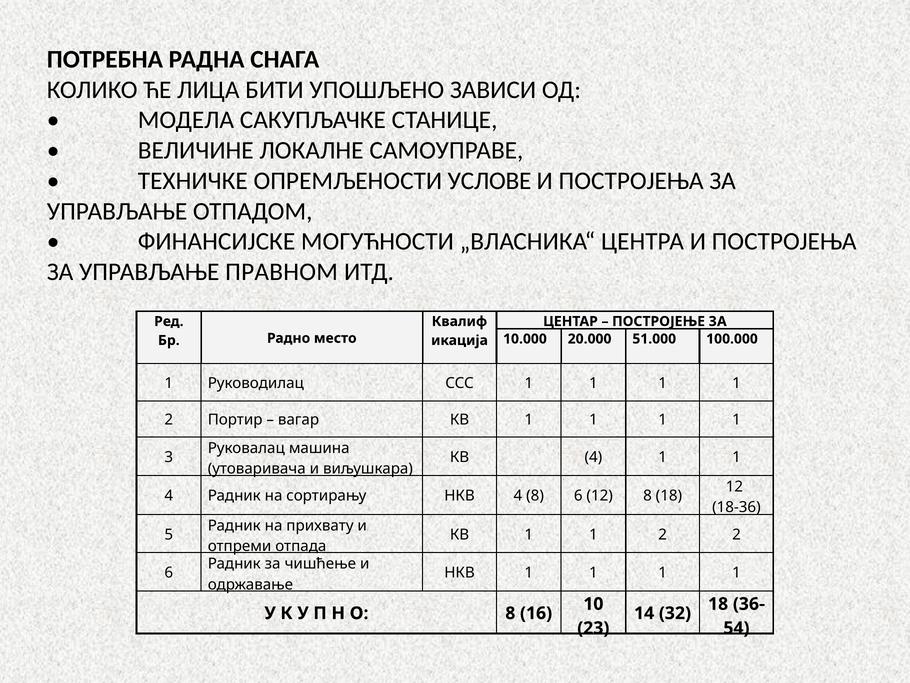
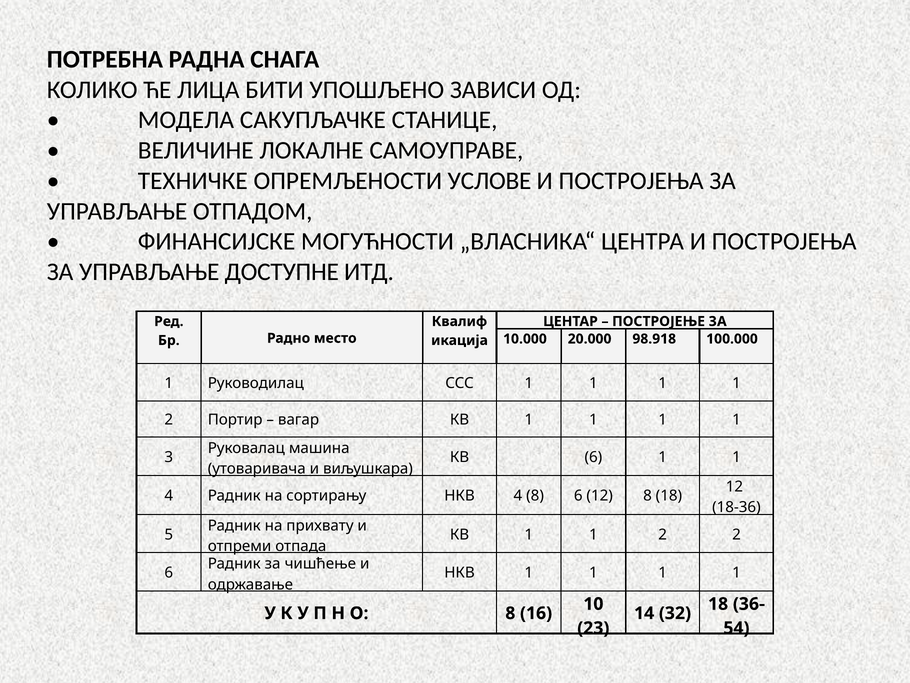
ПРАВНОМ: ПРАВНОМ -> ДОСТУПНЕ
51.000: 51.000 -> 98.918
КВ 4: 4 -> 6
